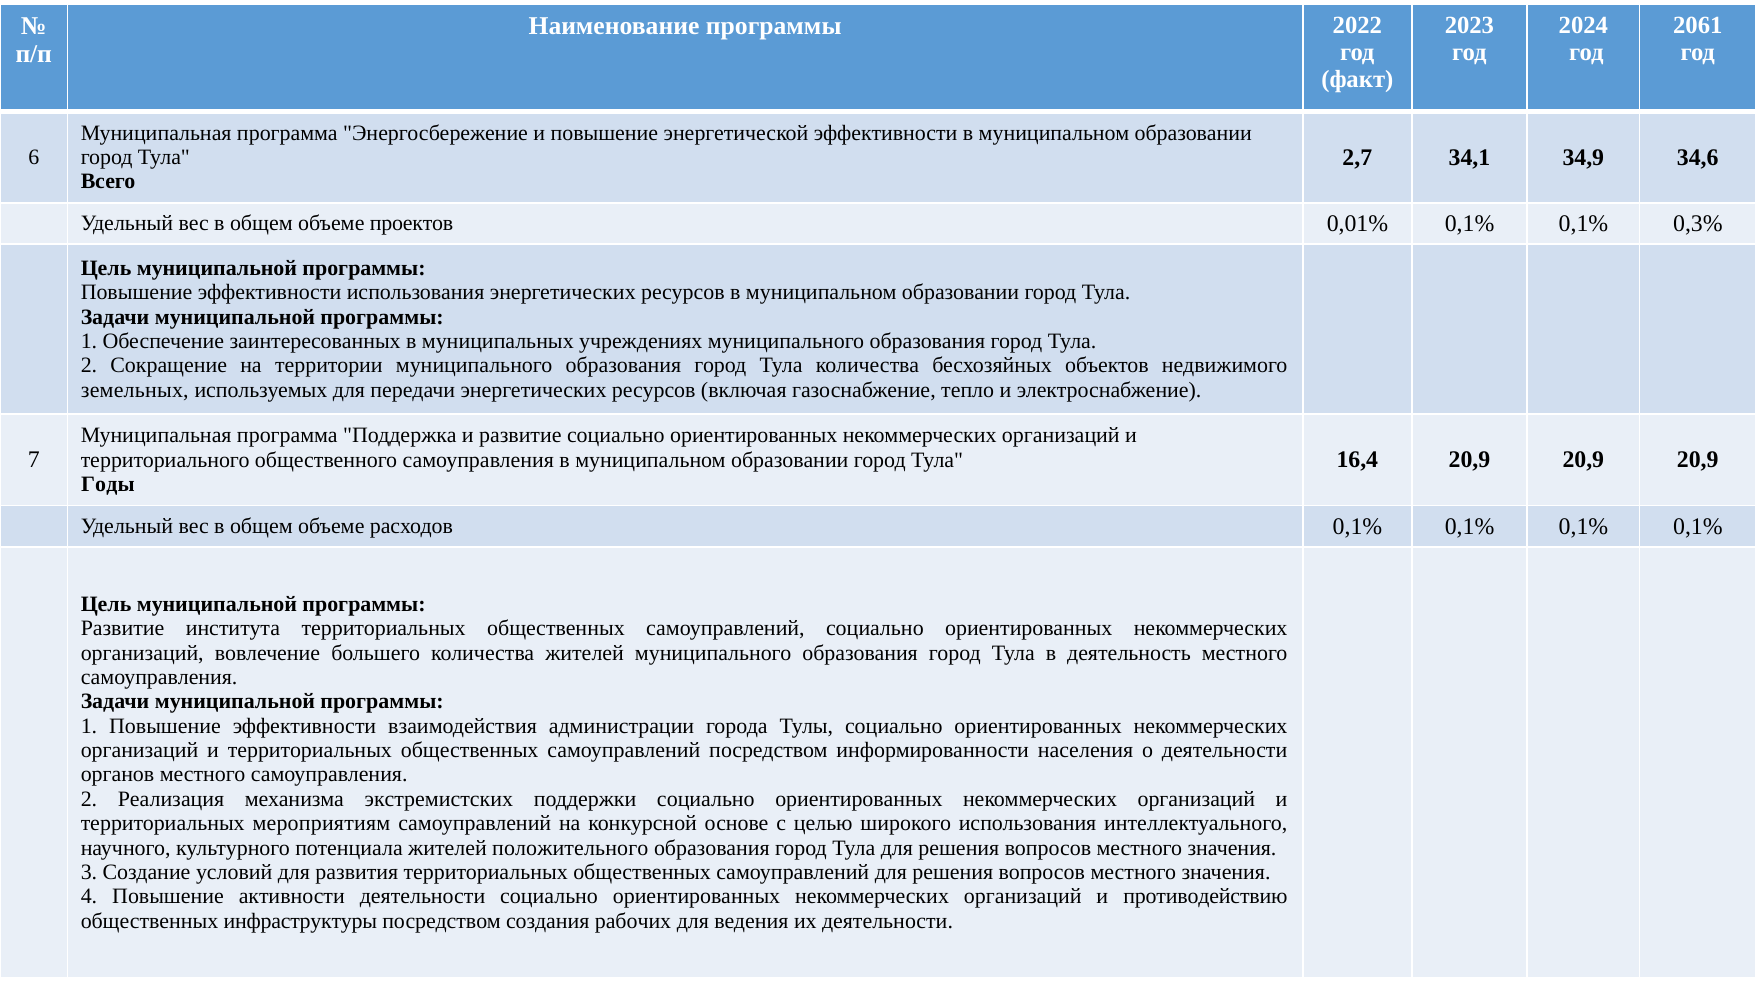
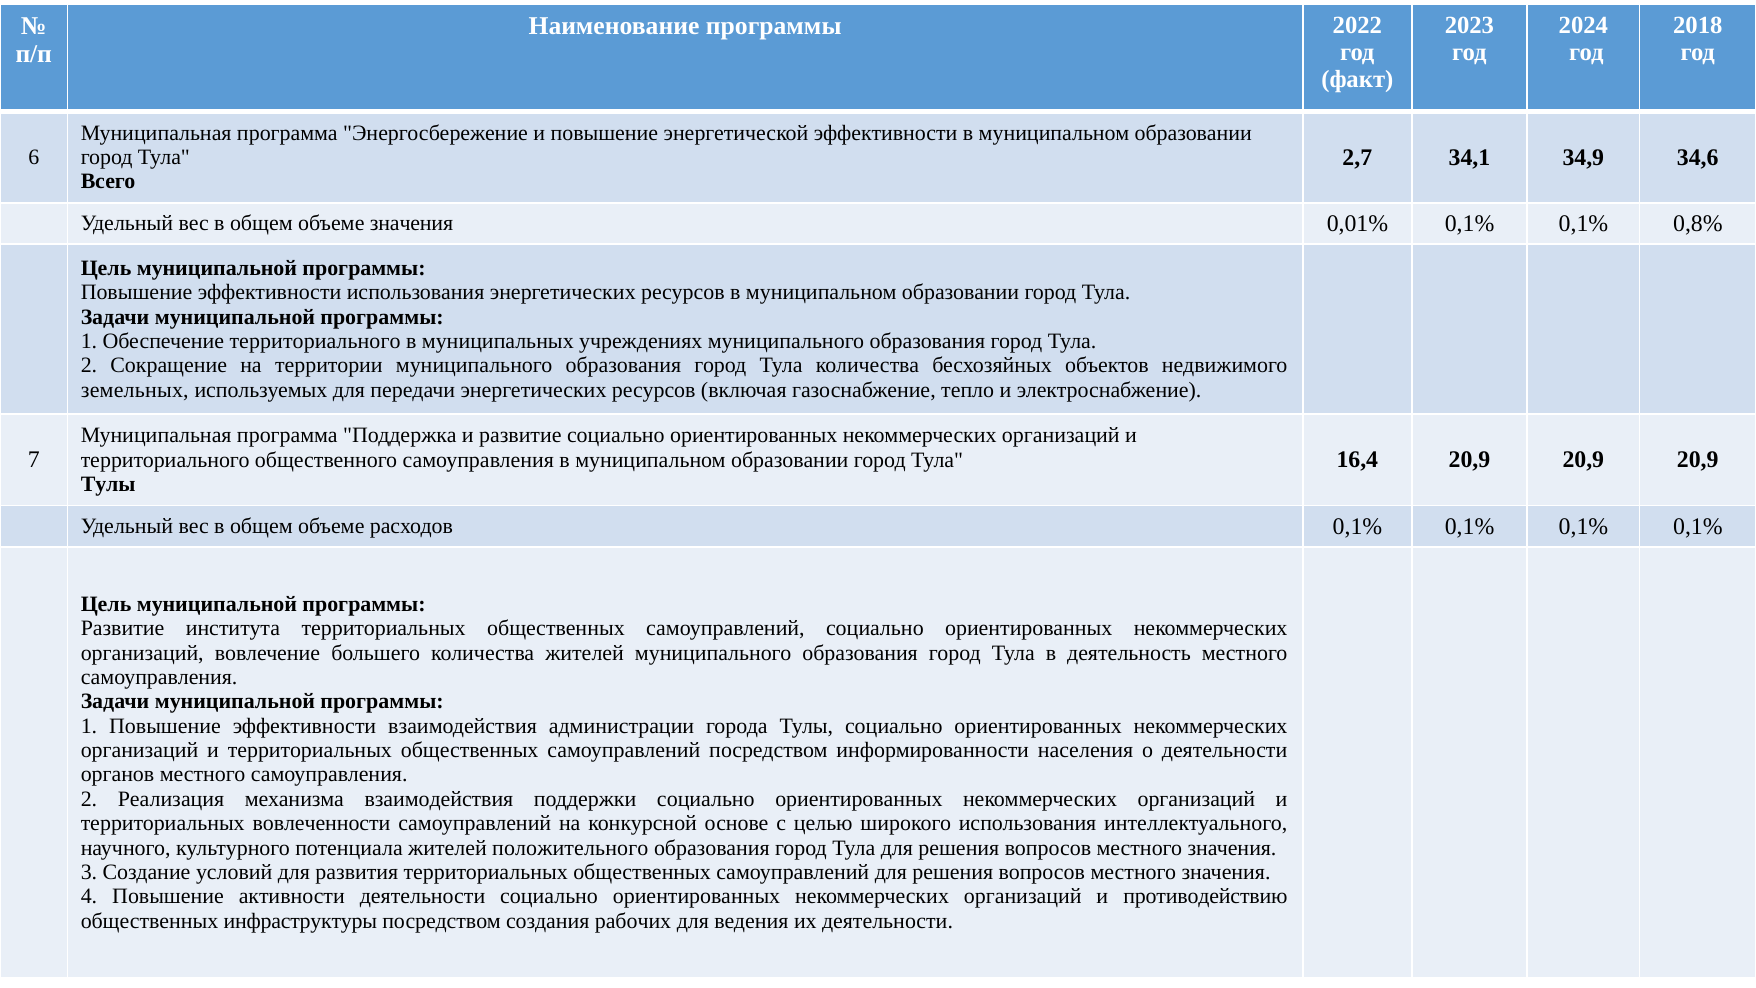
2061: 2061 -> 2018
объеме проектов: проектов -> значения
0,3%: 0,3% -> 0,8%
Обеспечение заинтересованных: заинтересованных -> территориального
Годы at (108, 484): Годы -> Тулы
механизма экстремистских: экстремистских -> взаимодействия
мероприятиям: мероприятиям -> вовлеченности
